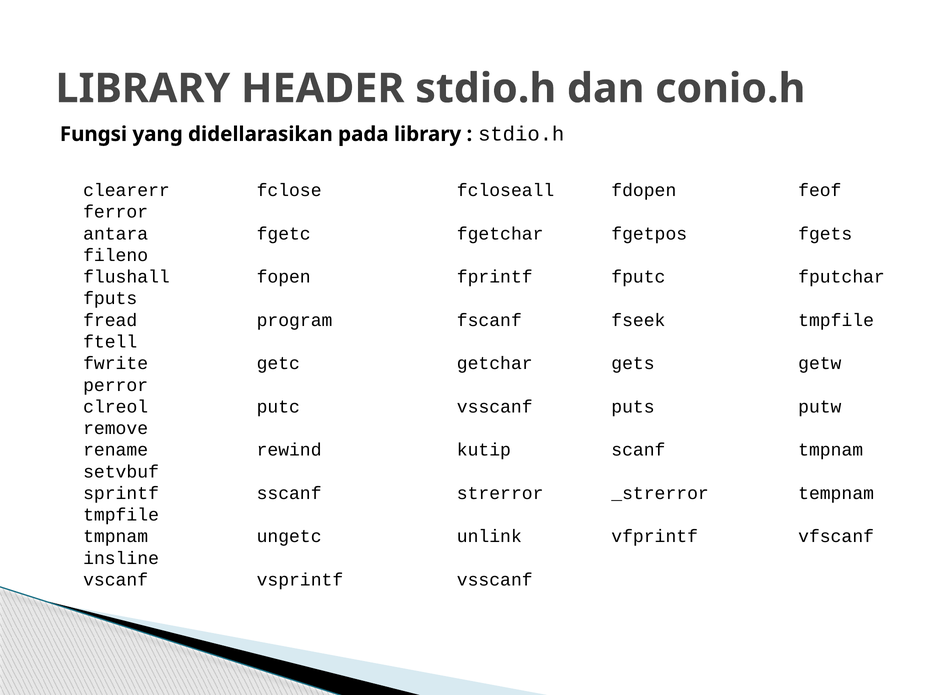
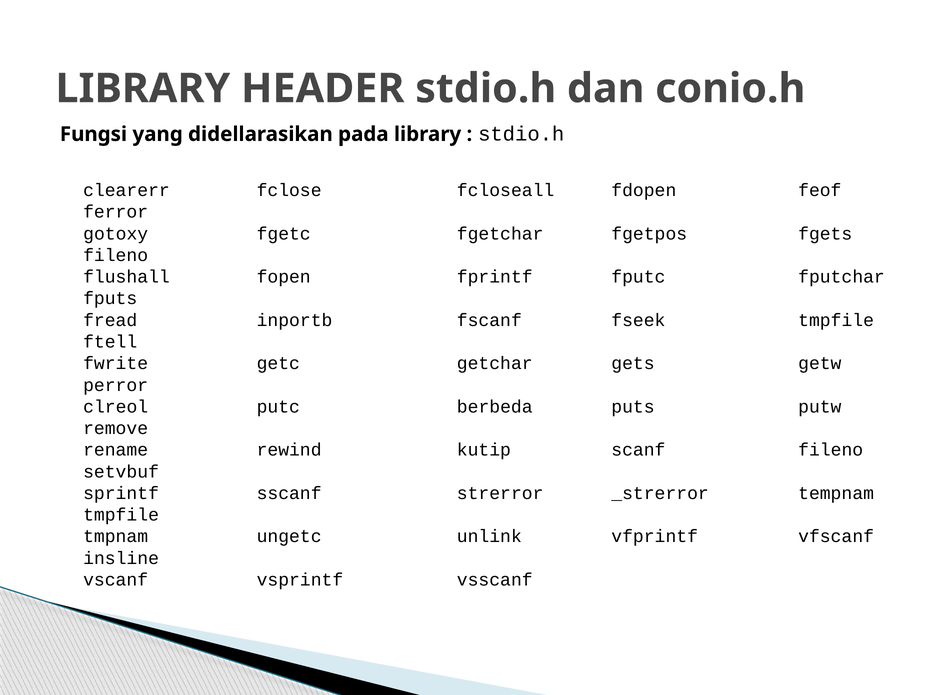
antara: antara -> gotoxy
program: program -> inportb
putc vsscanf: vsscanf -> berbeda
scanf tmpnam: tmpnam -> fileno
